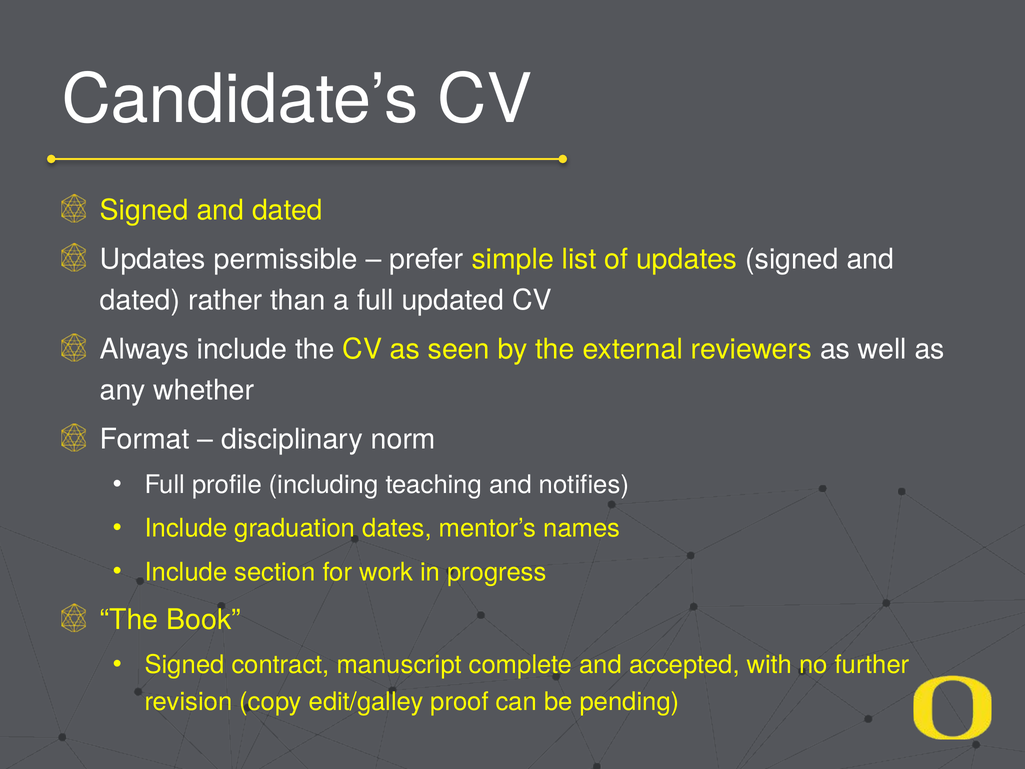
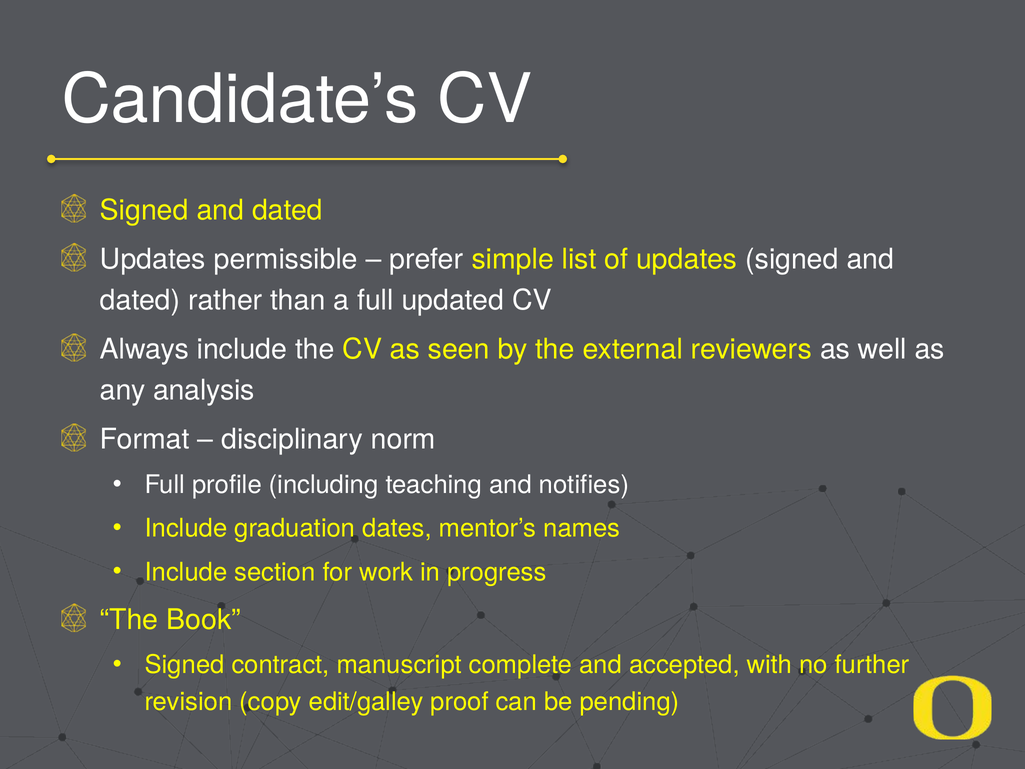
whether: whether -> analysis
